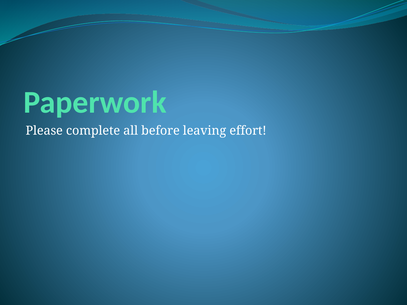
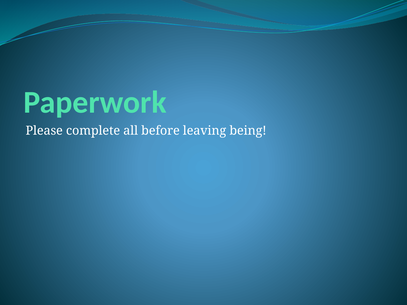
effort: effort -> being
